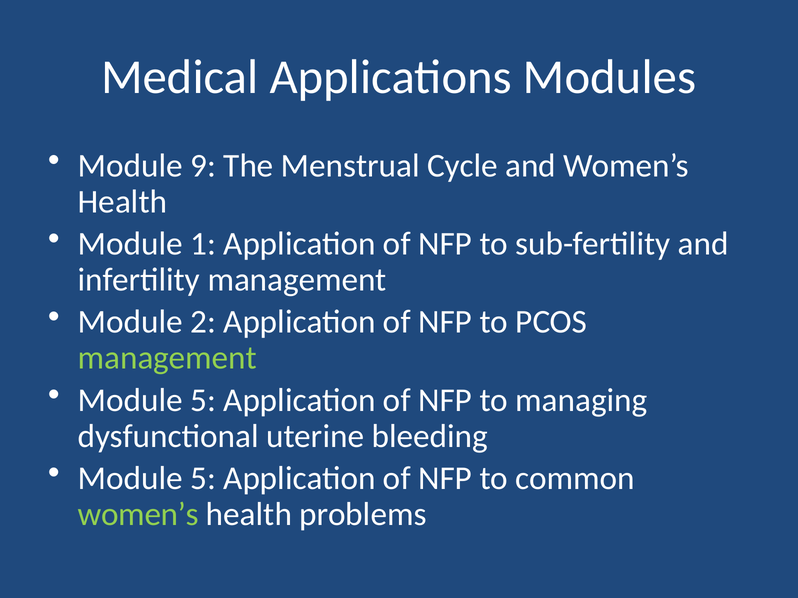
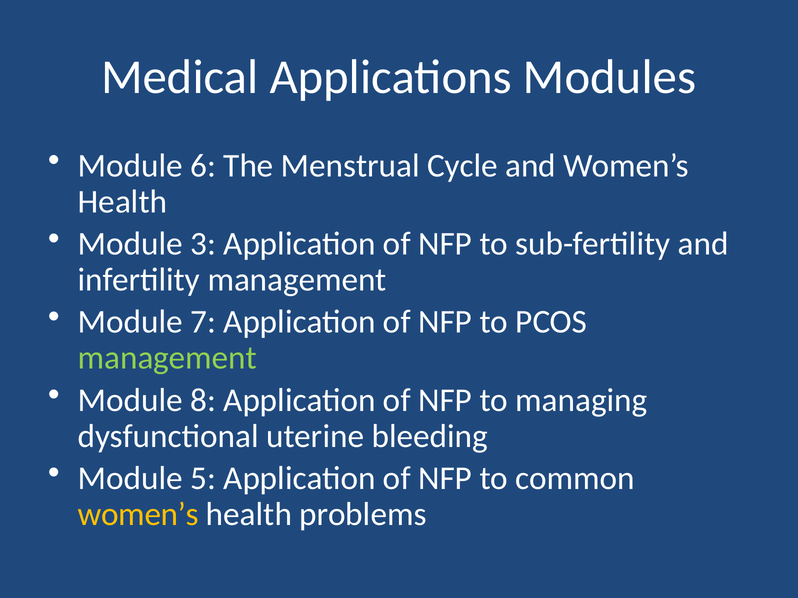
9: 9 -> 6
1: 1 -> 3
2: 2 -> 7
5 at (203, 401): 5 -> 8
women’s at (138, 515) colour: light green -> yellow
